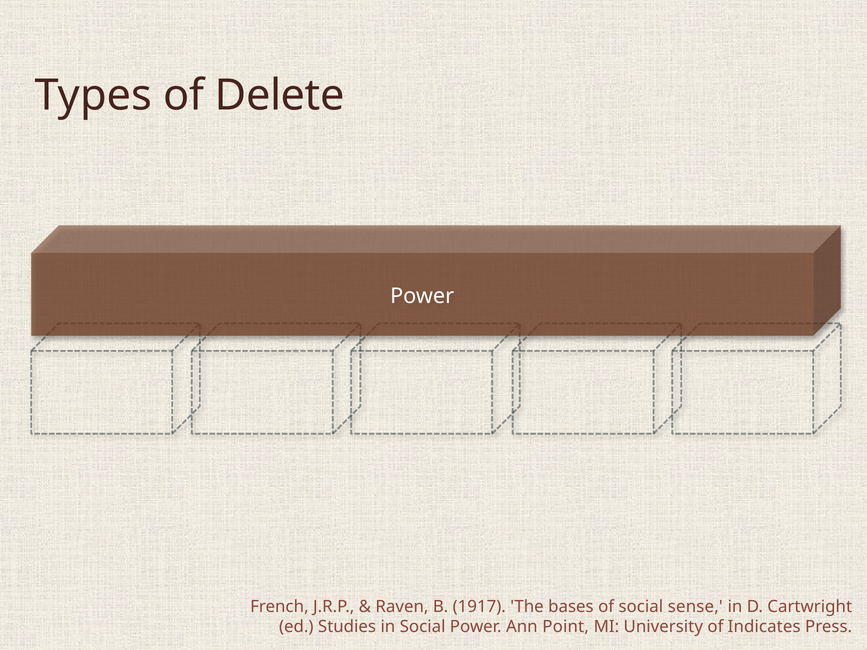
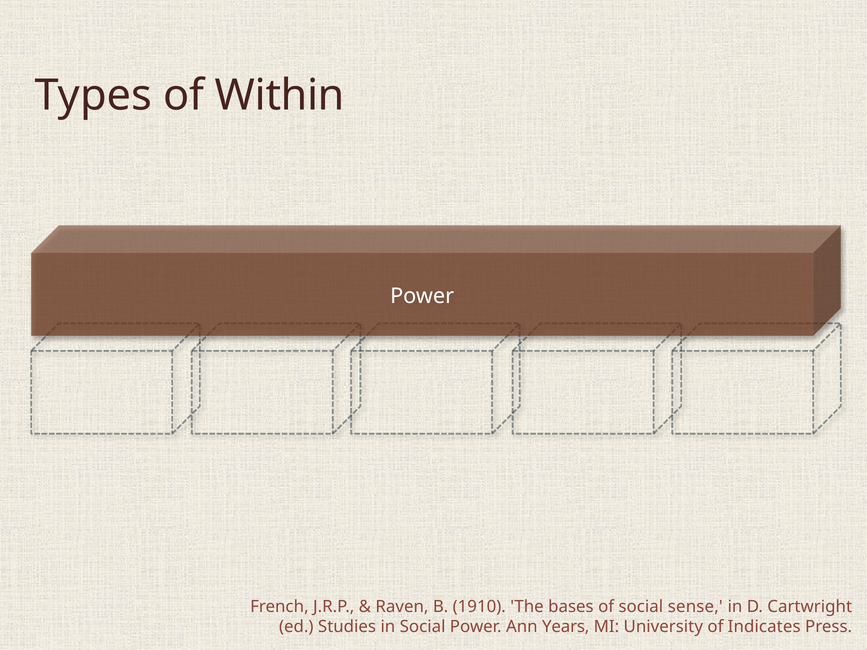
Delete: Delete -> Within
1917: 1917 -> 1910
Point: Point -> Years
